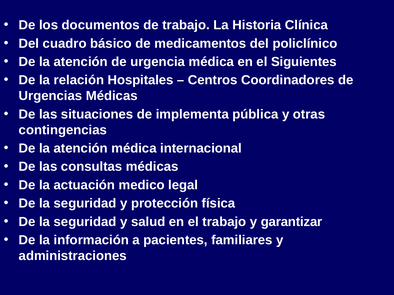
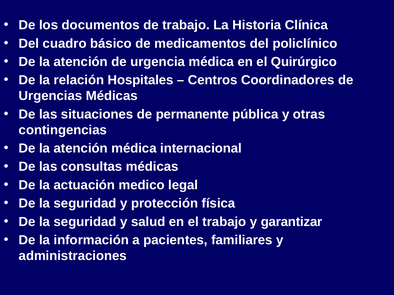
Siguientes: Siguientes -> Quirúrgico
implementa: implementa -> permanente
